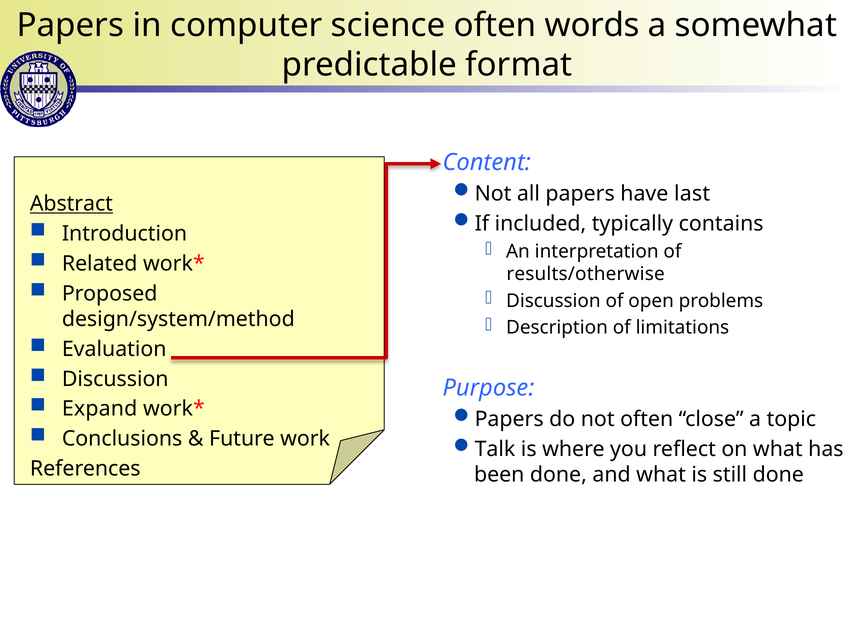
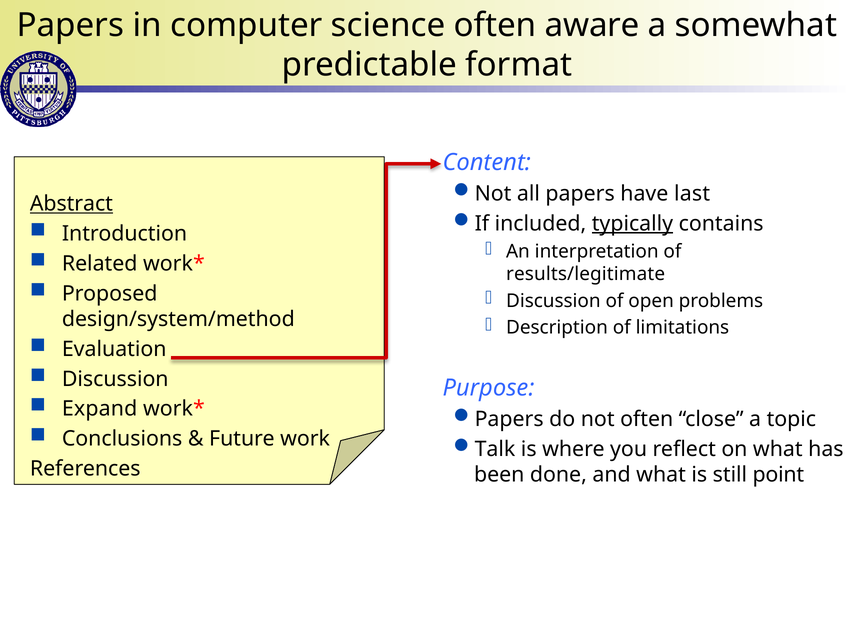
words: words -> aware
typically underline: none -> present
results/otherwise: results/otherwise -> results/legitimate
still done: done -> point
